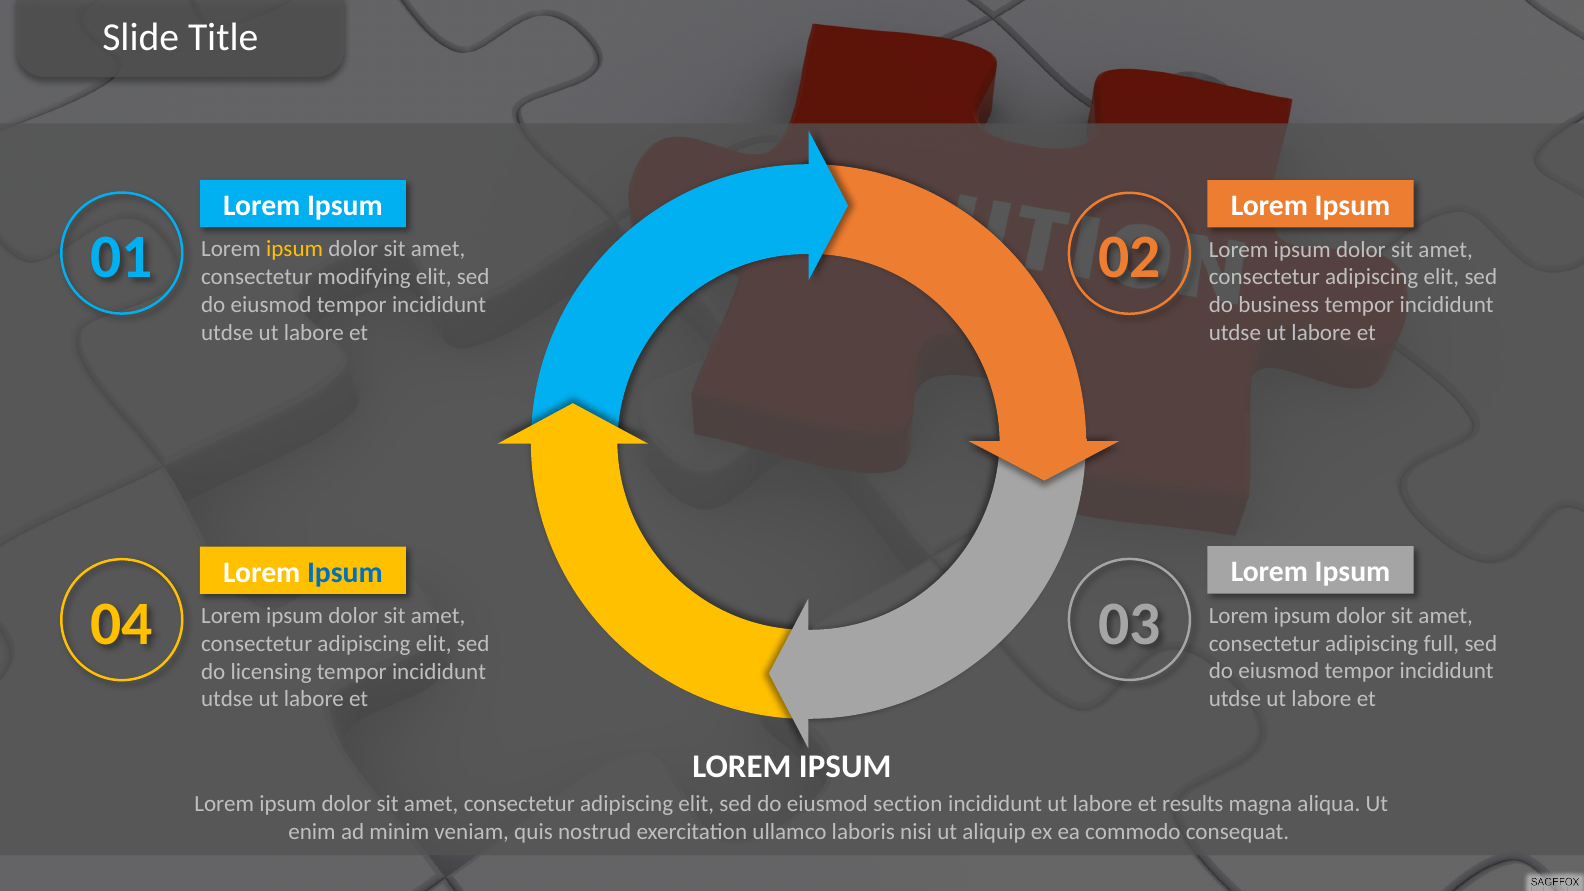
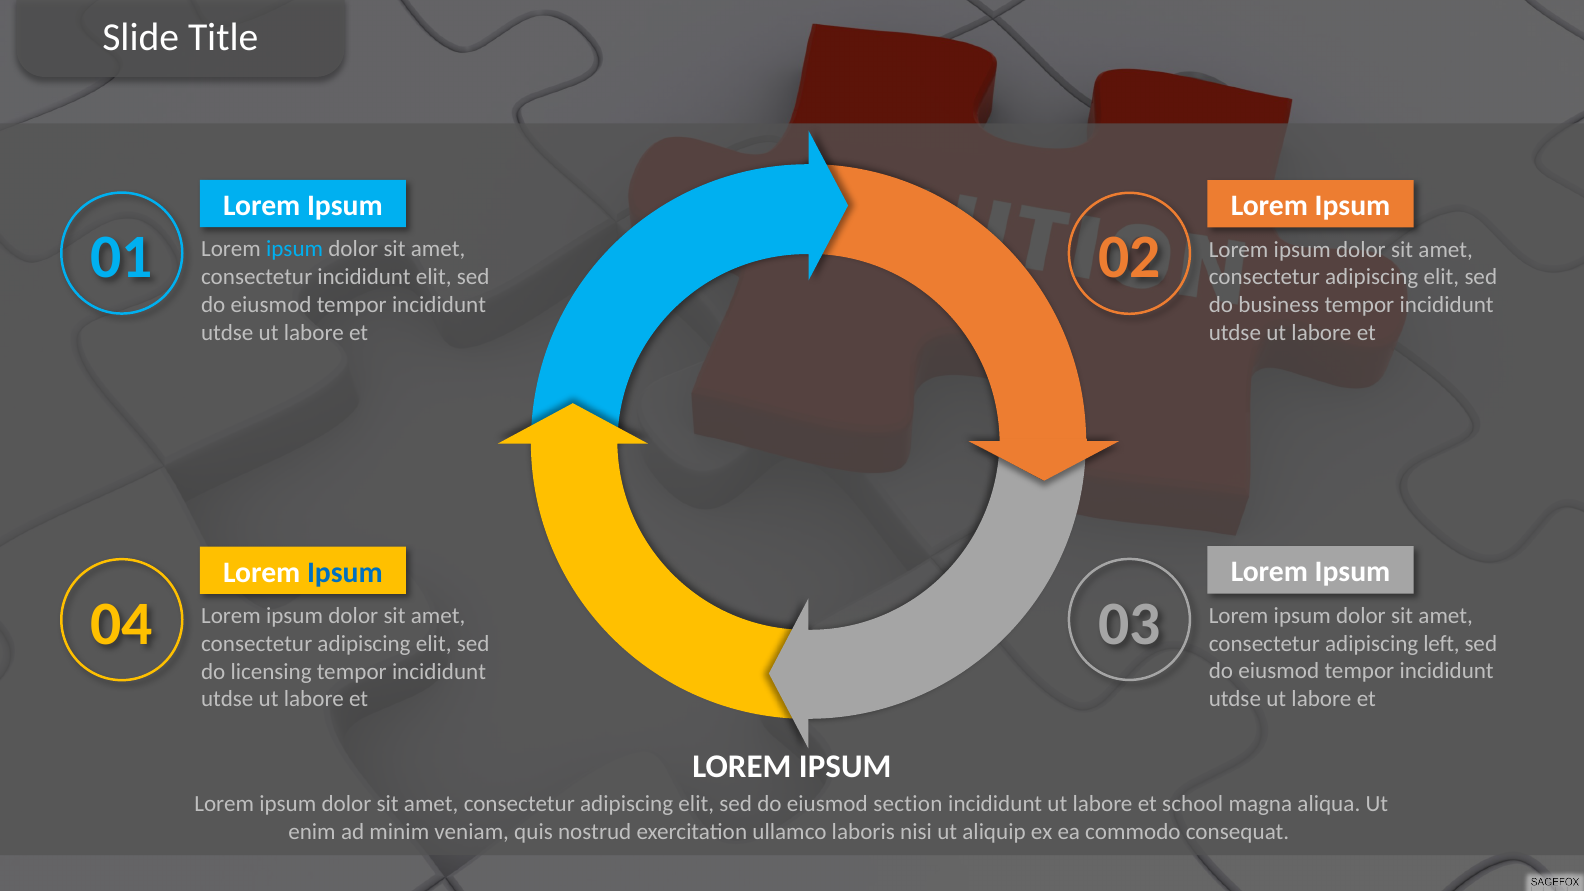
ipsum at (295, 249) colour: yellow -> light blue
consectetur modifying: modifying -> incididunt
full: full -> left
results: results -> school
